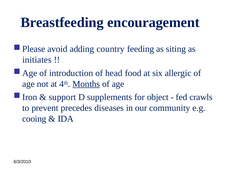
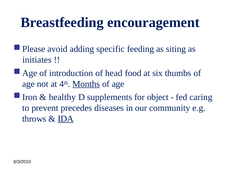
country: country -> specific
allergic: allergic -> thumbs
support: support -> healthy
crawls: crawls -> caring
cooing: cooing -> throws
IDA underline: none -> present
